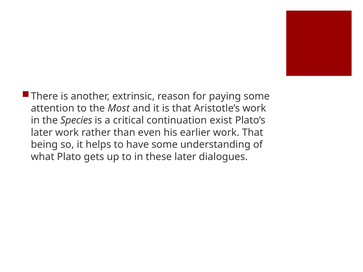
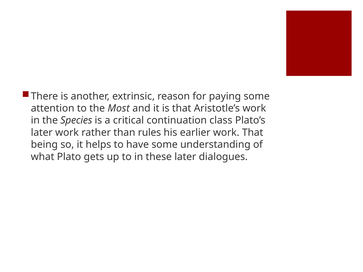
exist: exist -> class
even: even -> rules
